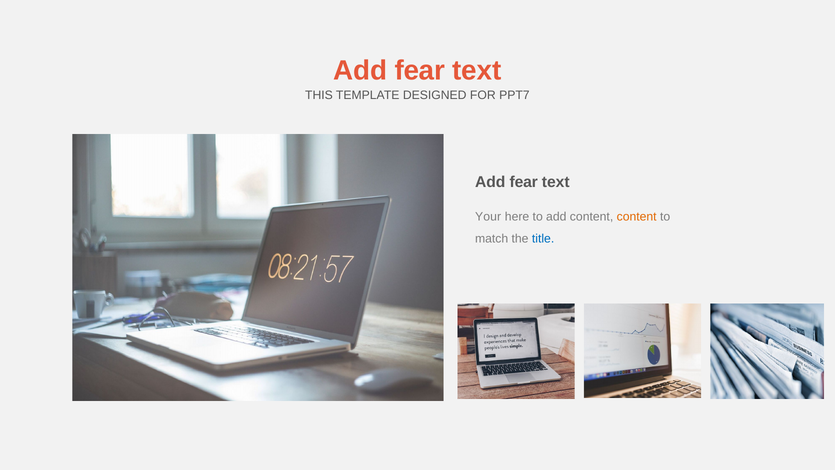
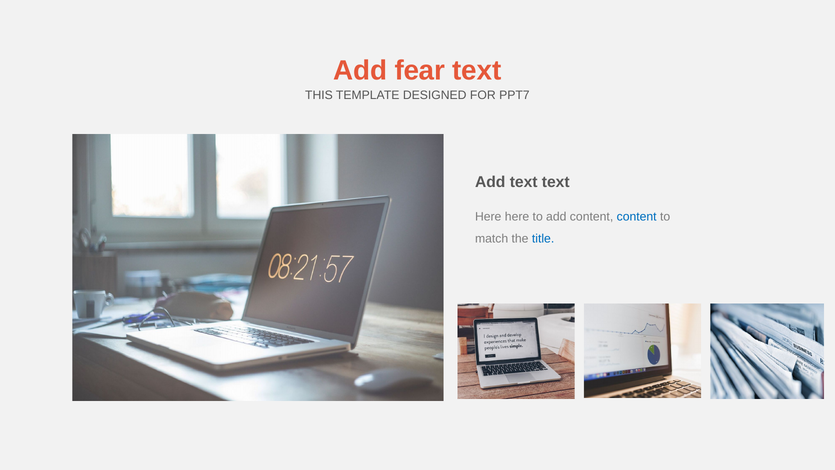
fear at (524, 182): fear -> text
Your at (488, 217): Your -> Here
content at (637, 217) colour: orange -> blue
